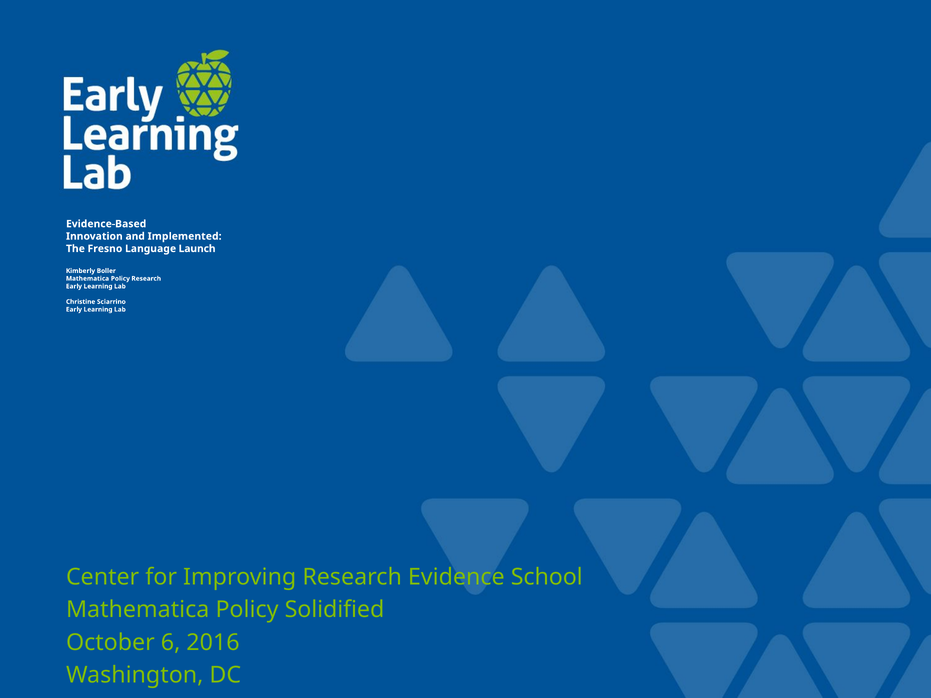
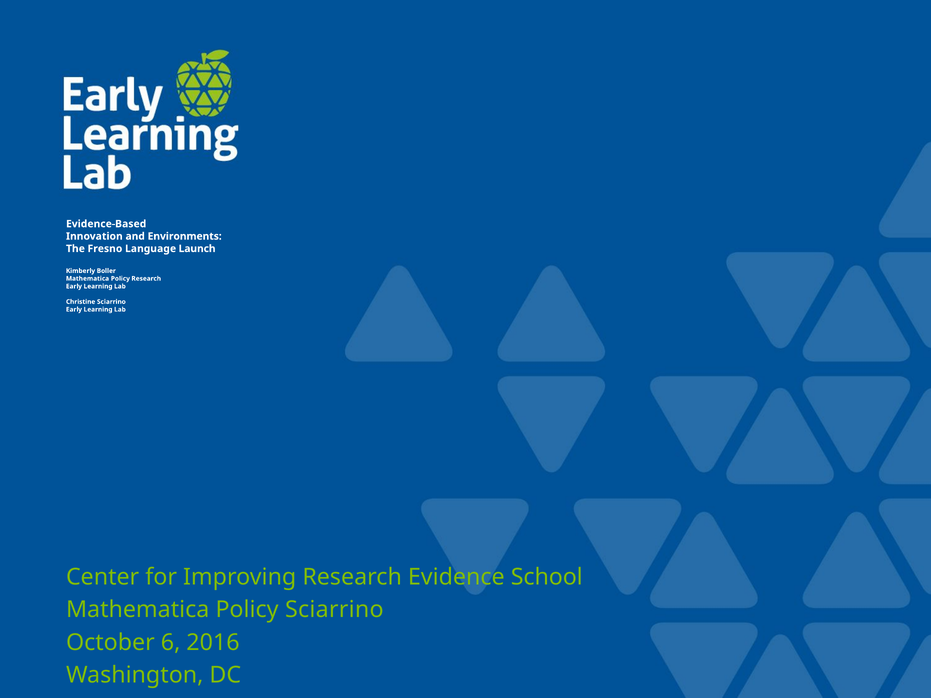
Implemented: Implemented -> Environments
Policy Solidified: Solidified -> Sciarrino
